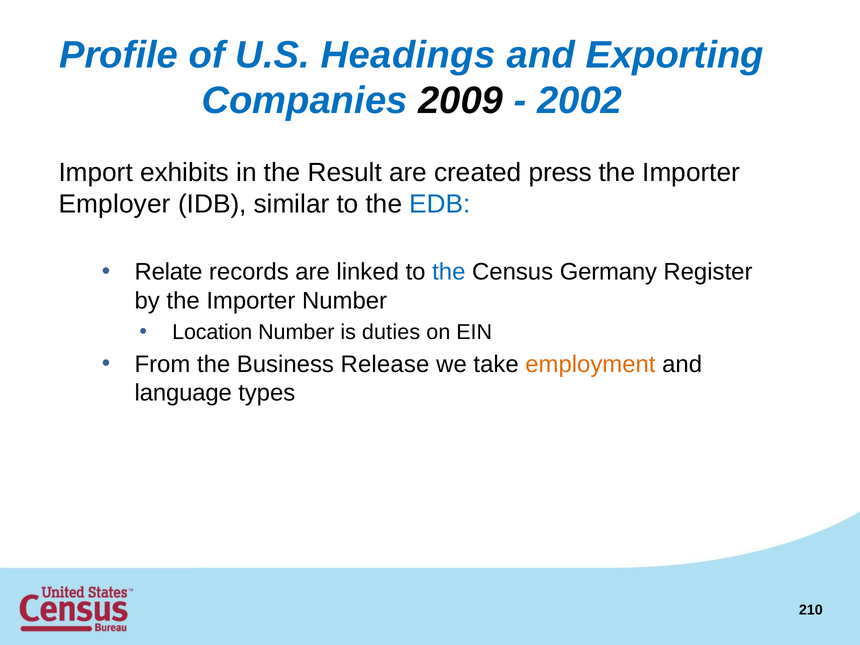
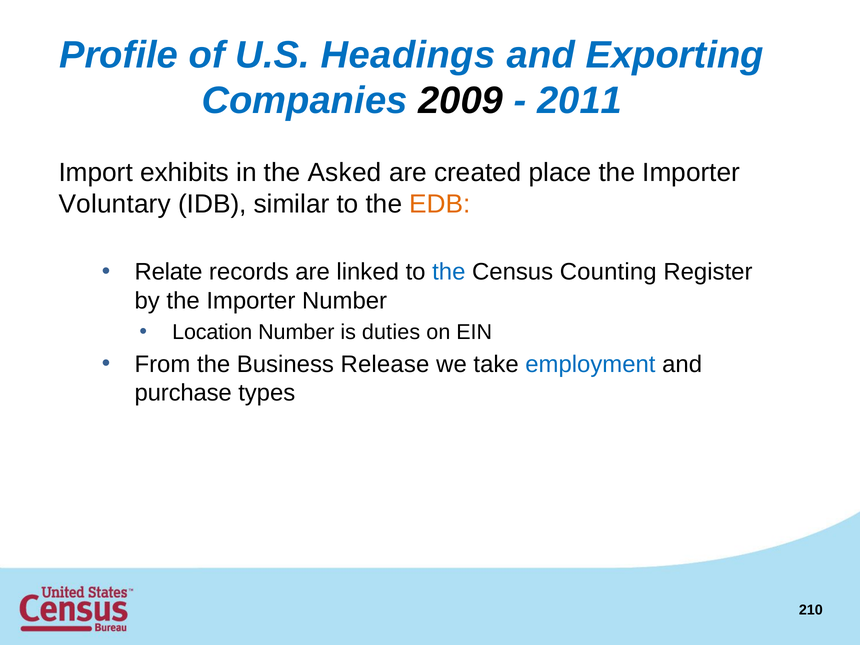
2002: 2002 -> 2011
Result: Result -> Asked
press: press -> place
Employer: Employer -> Voluntary
EDB colour: blue -> orange
Germany: Germany -> Counting
employment colour: orange -> blue
language: language -> purchase
